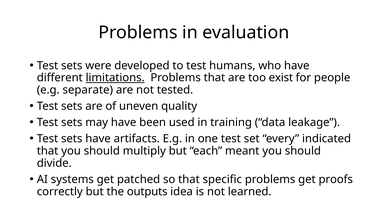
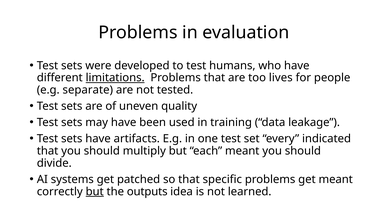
exist: exist -> lives
get proofs: proofs -> meant
but at (95, 192) underline: none -> present
